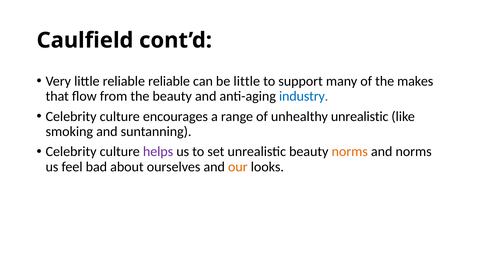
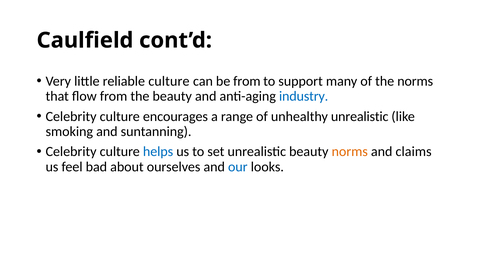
reliable reliable: reliable -> culture
be little: little -> from
the makes: makes -> norms
helps colour: purple -> blue
and norms: norms -> claims
our colour: orange -> blue
